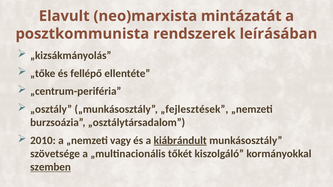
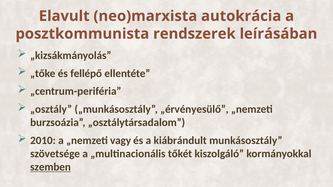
mintázatát: mintázatát -> autokrácia
„fejlesztések: „fejlesztések -> „érvényesülő
kiábrándult underline: present -> none
